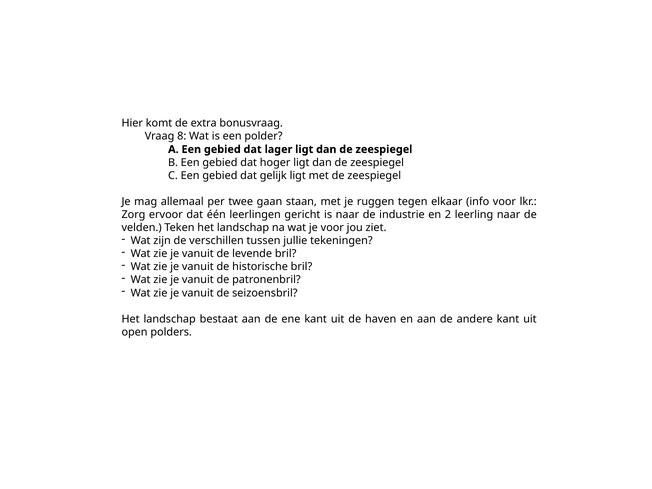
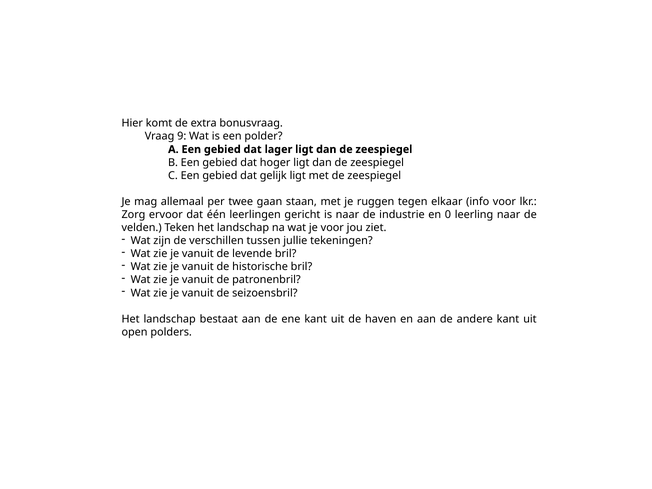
8: 8 -> 9
2: 2 -> 0
